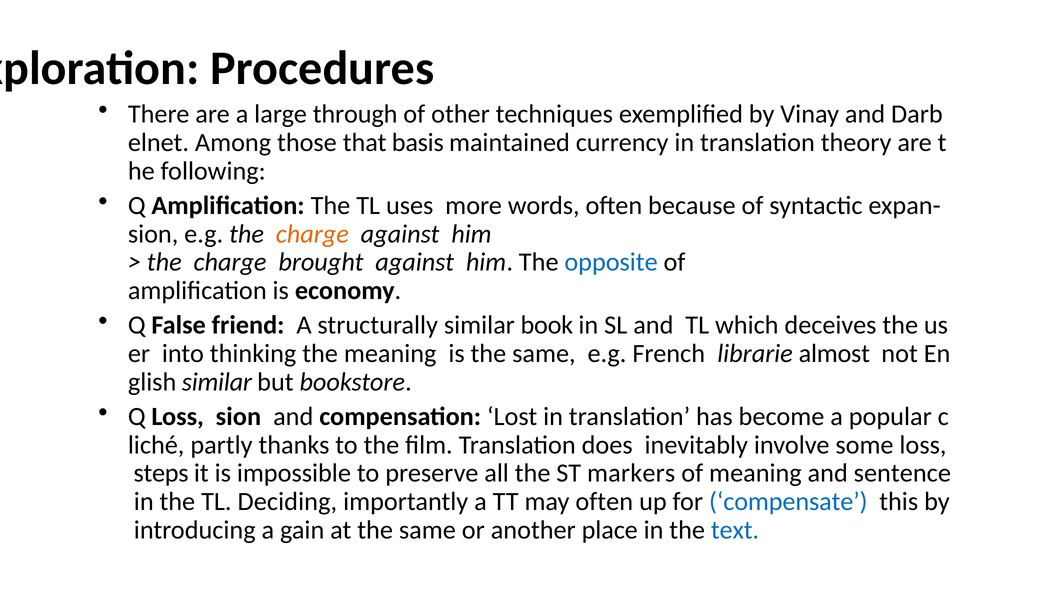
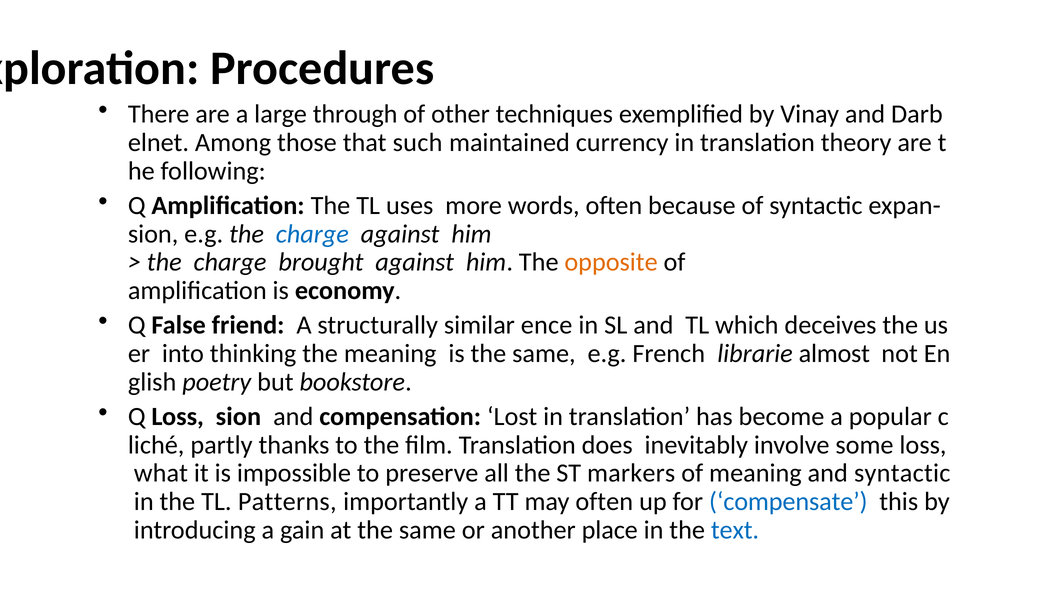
basis: basis -> such
charge at (312, 234) colour: orange -> blue
opposite colour: blue -> orange
book: book -> ence
similar at (217, 382): similar -> poetry
steps: steps -> what
and sentence: sentence -> syntactic
Deciding: Deciding -> Patterns
